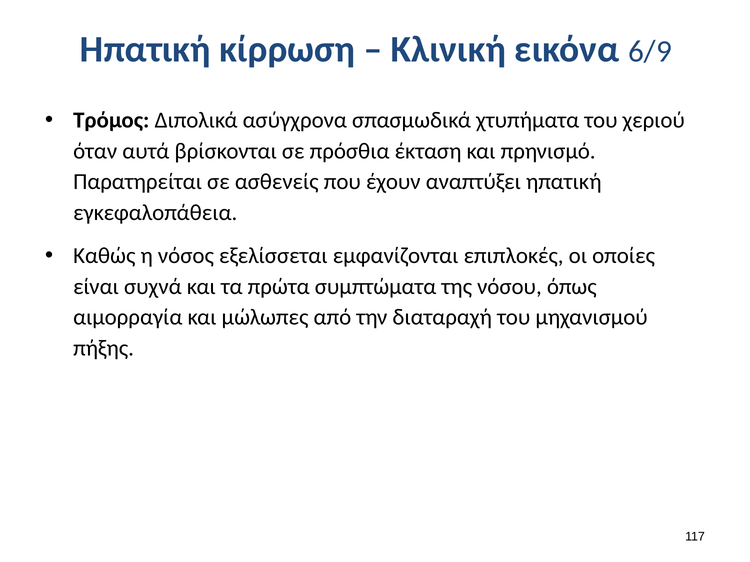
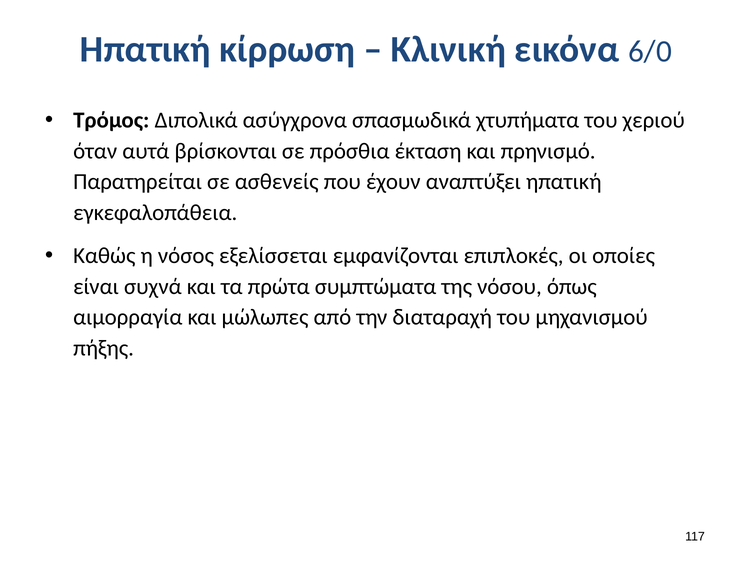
6/9: 6/9 -> 6/0
